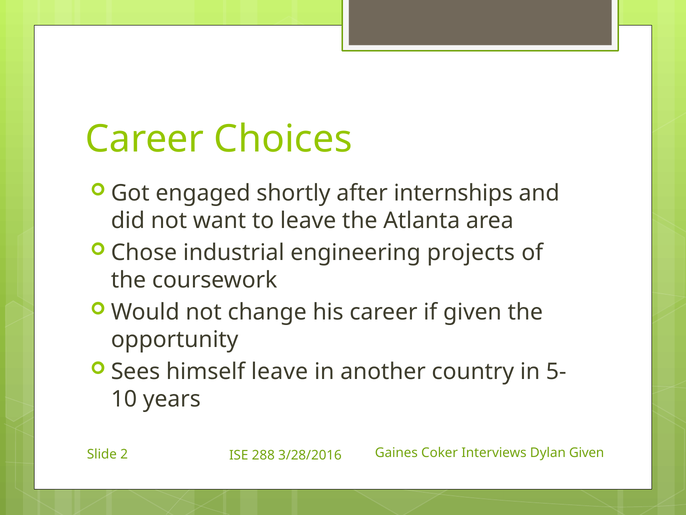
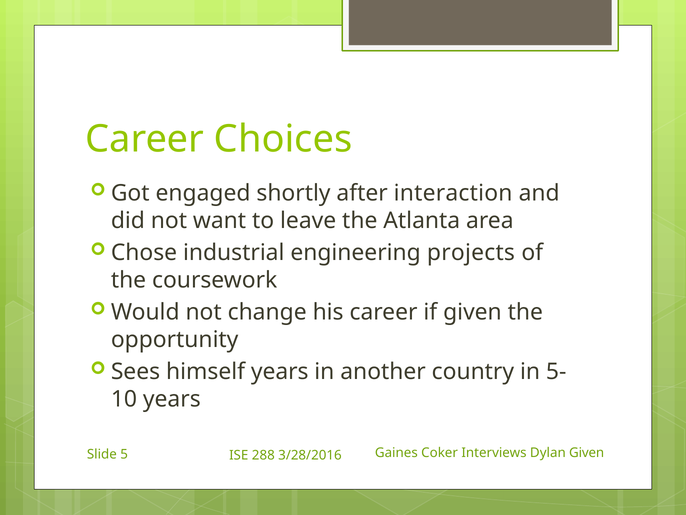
internships: internships -> interaction
himself leave: leave -> years
2: 2 -> 5
